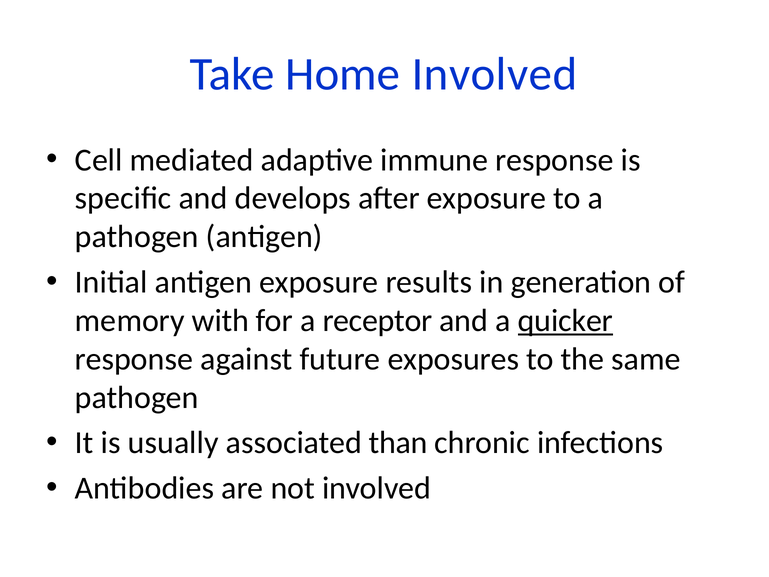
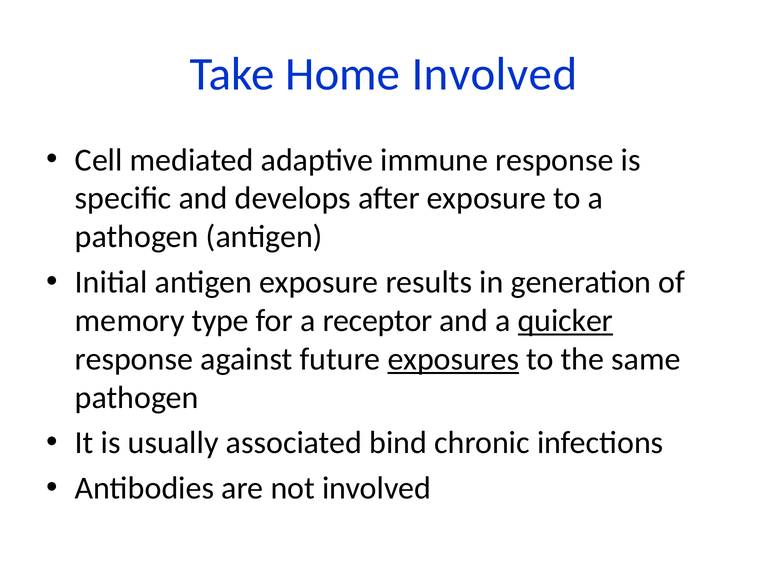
with: with -> type
exposures underline: none -> present
than: than -> bind
